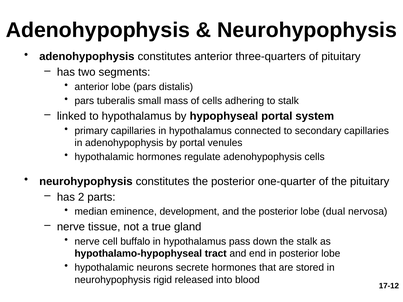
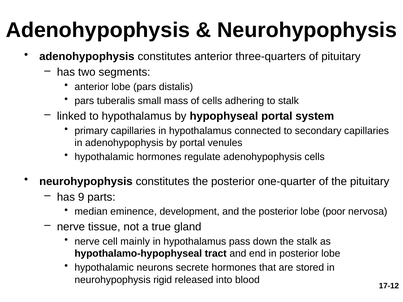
2: 2 -> 9
dual: dual -> poor
buffalo: buffalo -> mainly
